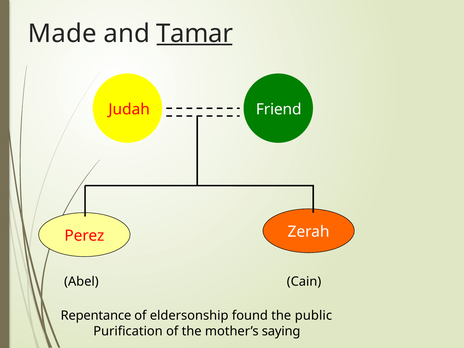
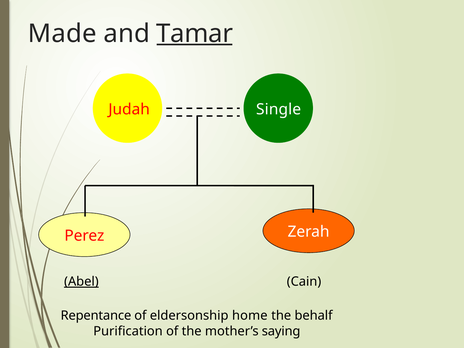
Friend: Friend -> Single
Abel underline: none -> present
found: found -> home
public: public -> behalf
